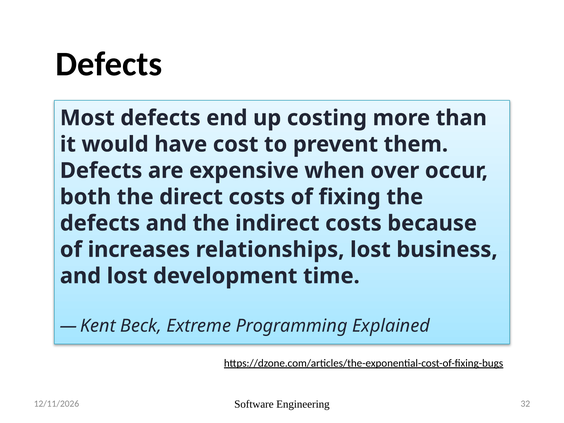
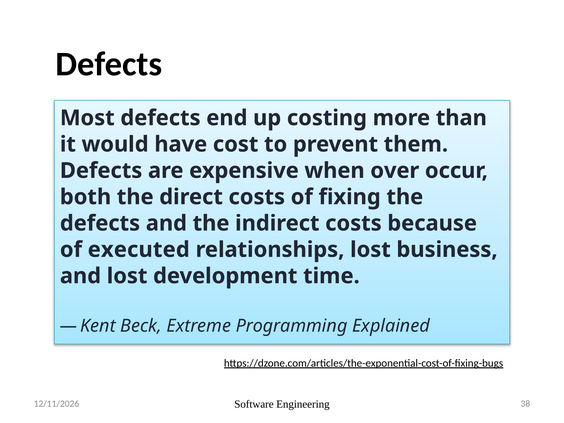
increases: increases -> executed
32: 32 -> 38
